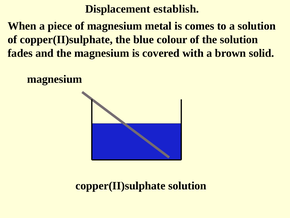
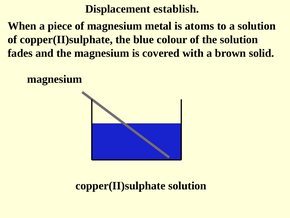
comes: comes -> atoms
